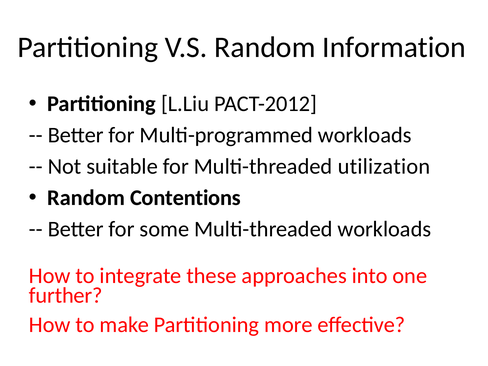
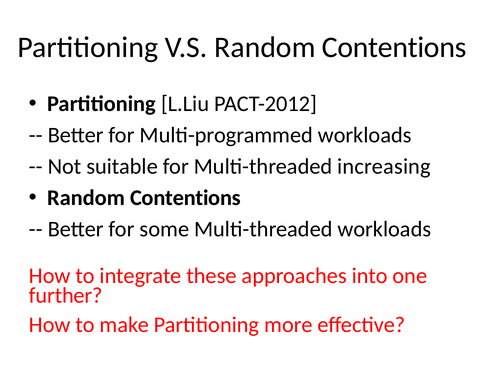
V.S Random Information: Information -> Contentions
utilization: utilization -> increasing
